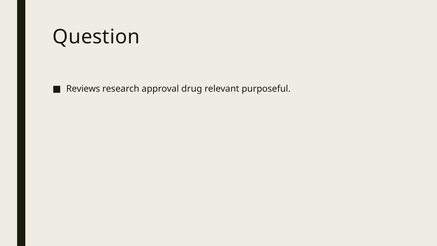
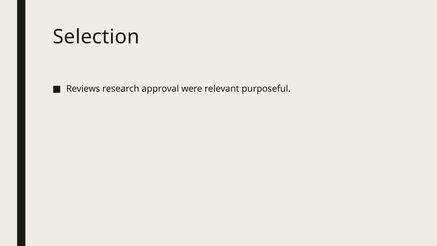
Question: Question -> Selection
drug: drug -> were
